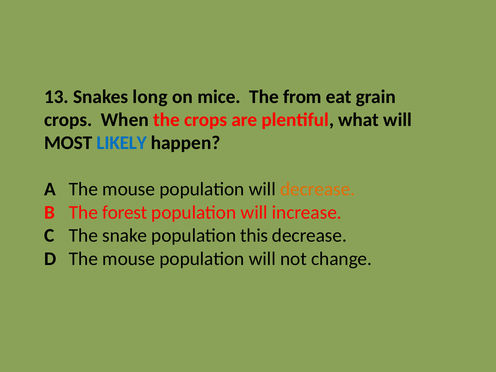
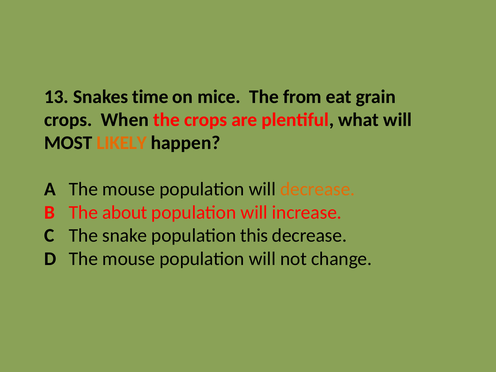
long: long -> time
LIKELY colour: blue -> orange
forest: forest -> about
